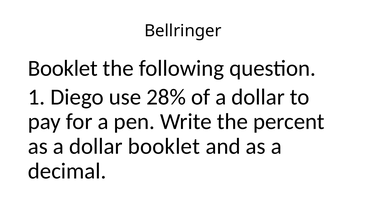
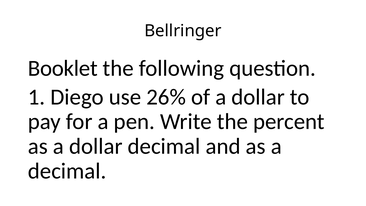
28%: 28% -> 26%
dollar booklet: booklet -> decimal
